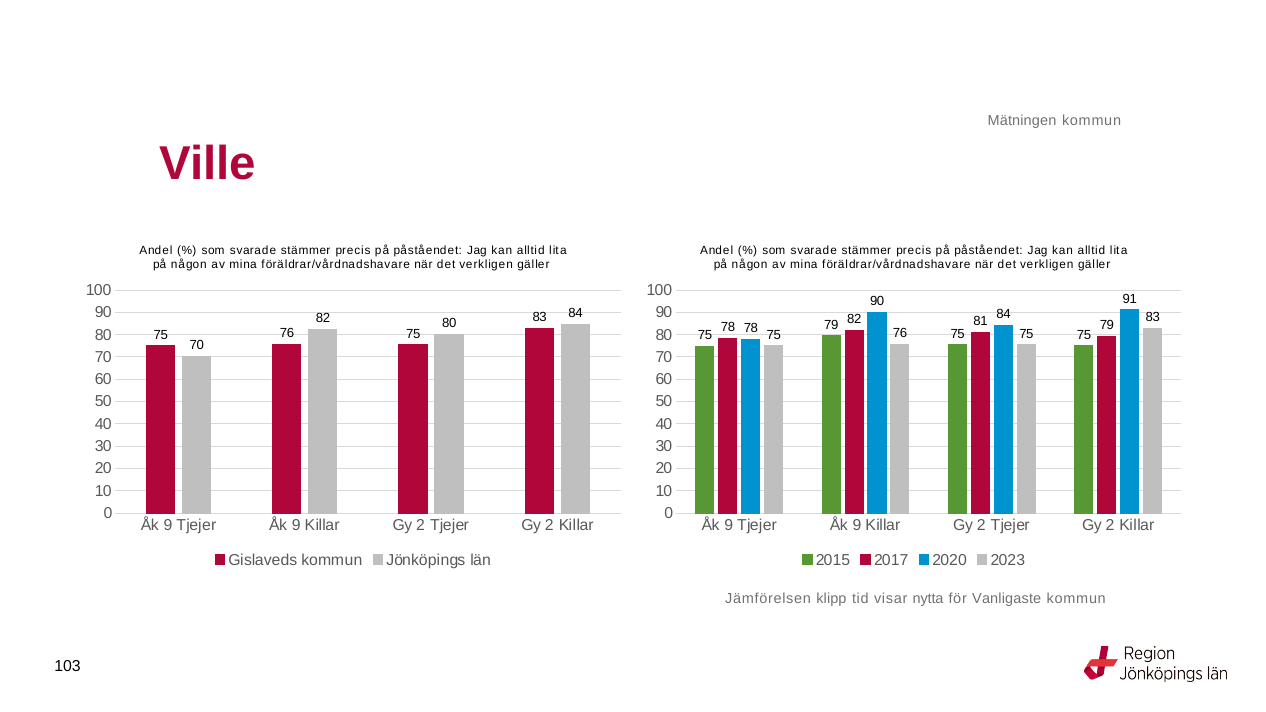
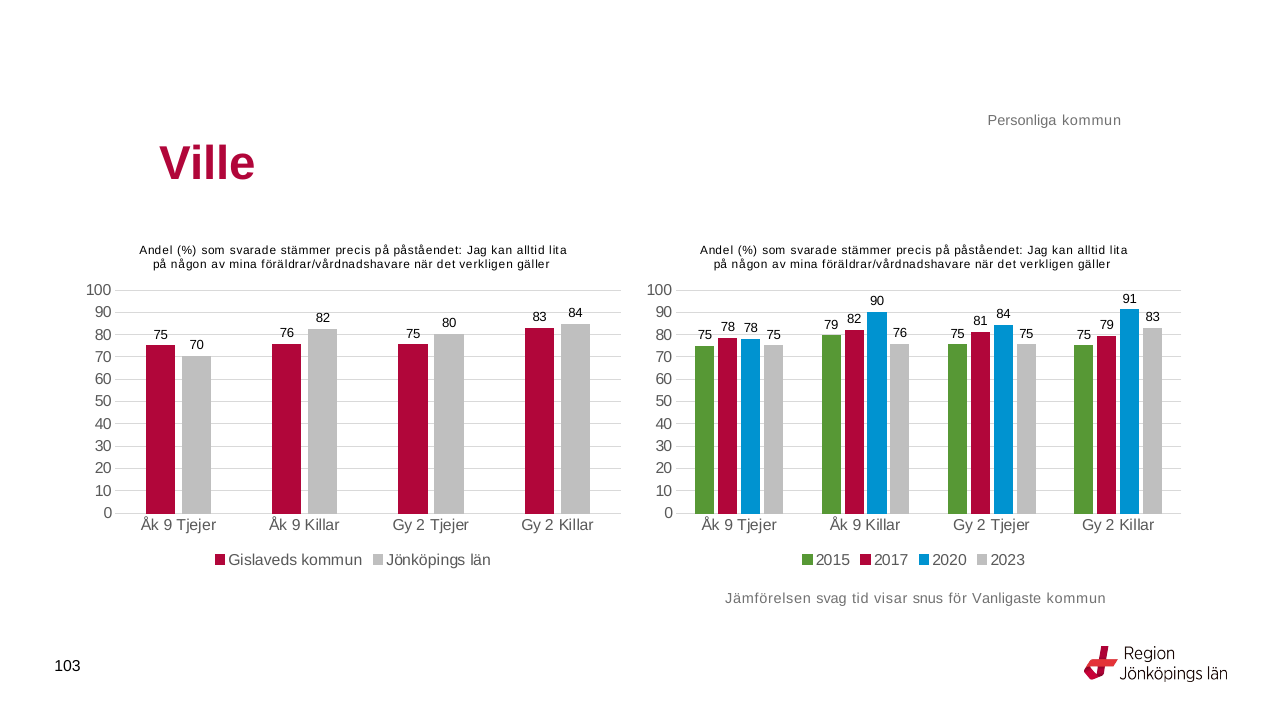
Mätningen: Mätningen -> Personliga
klipp: klipp -> svag
nytta: nytta -> snus
